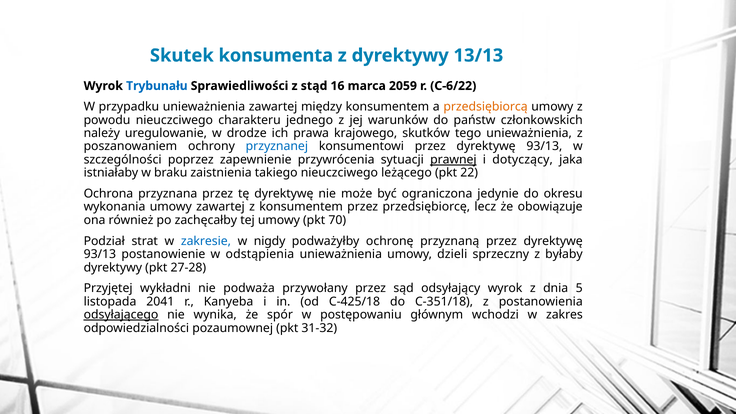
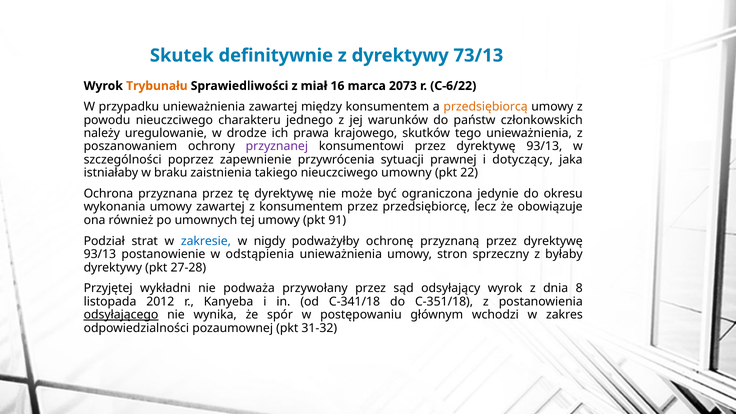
konsumenta: konsumenta -> definitywnie
13/13: 13/13 -> 73/13
Trybunału colour: blue -> orange
stąd: stąd -> miał
2059: 2059 -> 2073
przyznanej colour: blue -> purple
prawnej underline: present -> none
leżącego: leżącego -> umowny
zachęcałby: zachęcałby -> umownych
70: 70 -> 91
dzieli: dzieli -> stron
5: 5 -> 8
2041: 2041 -> 2012
C-425/18: C-425/18 -> C-341/18
